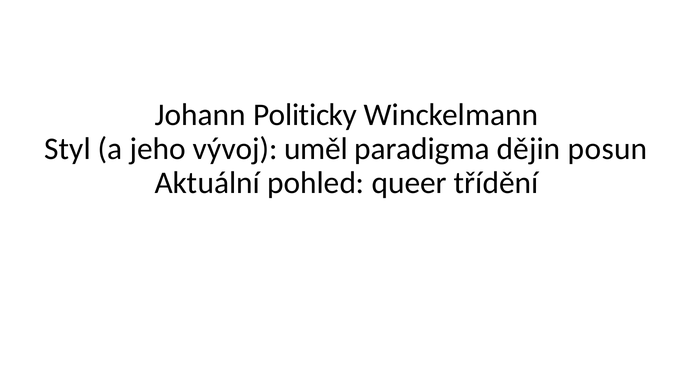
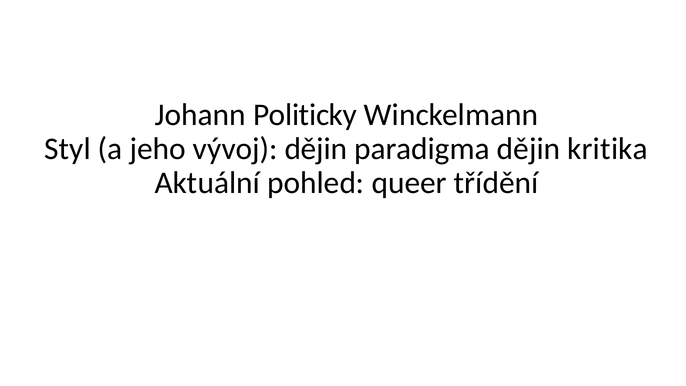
vývoj uměl: uměl -> dějin
posun: posun -> kritika
